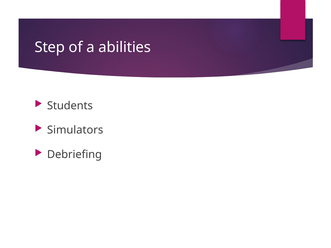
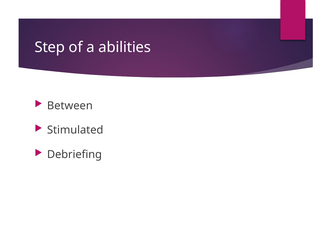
Students: Students -> Between
Simulators: Simulators -> Stimulated
